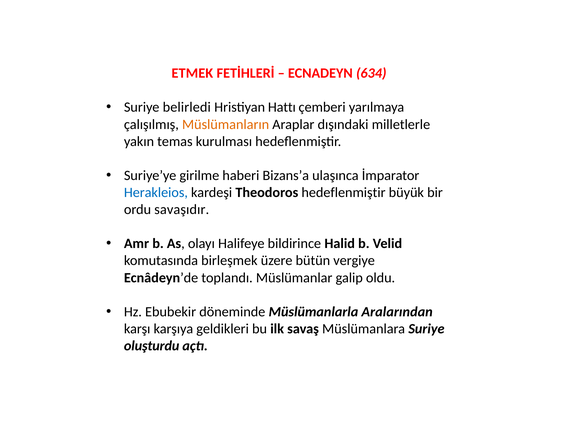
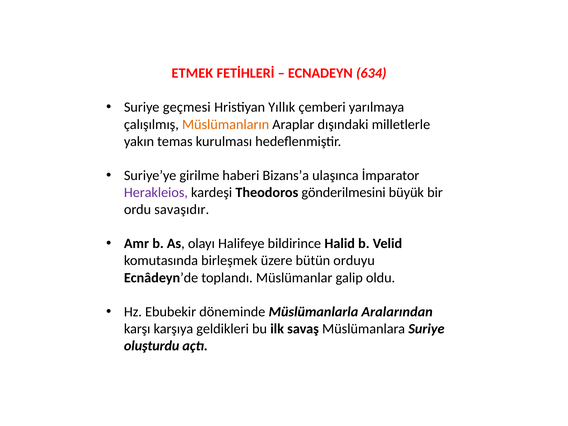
belirledi: belirledi -> geçmesi
Hattı: Hattı -> Yıllık
Herakleios colour: blue -> purple
Theodoros hedeflenmiştir: hedeflenmiştir -> gönderilmesini
vergiye: vergiye -> orduyu
